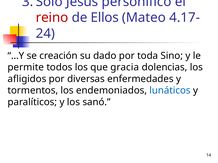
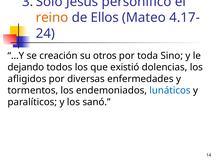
reino colour: red -> orange
dado: dado -> otros
permite: permite -> dejando
gracia: gracia -> existió
